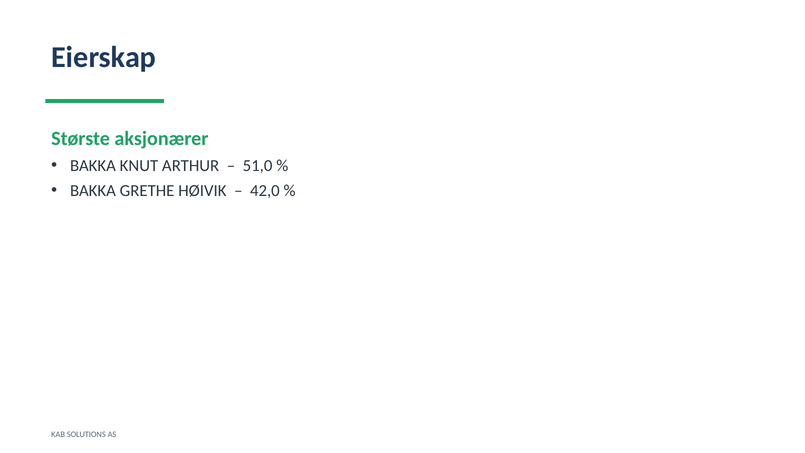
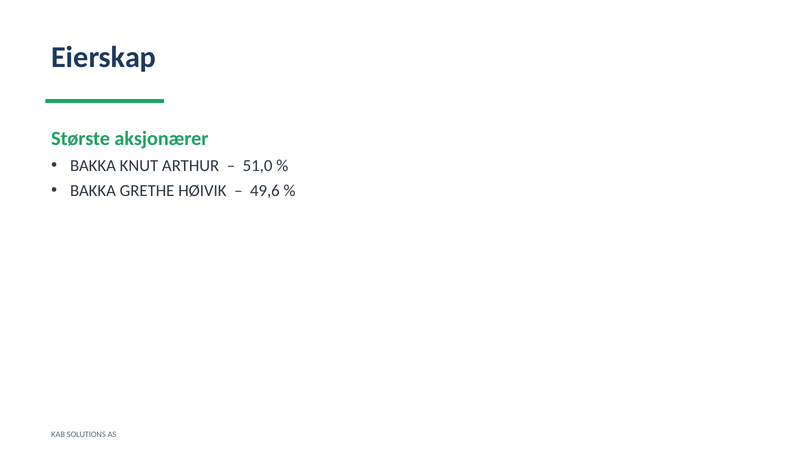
42,0: 42,0 -> 49,6
